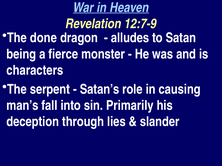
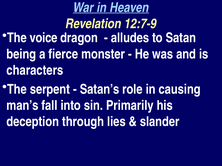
done: done -> voice
